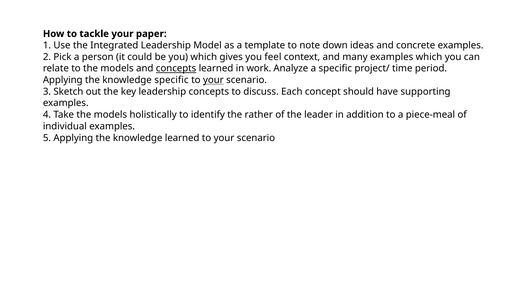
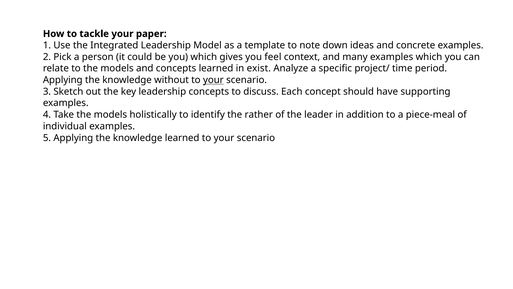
concepts at (176, 68) underline: present -> none
work: work -> exist
knowledge specific: specific -> without
